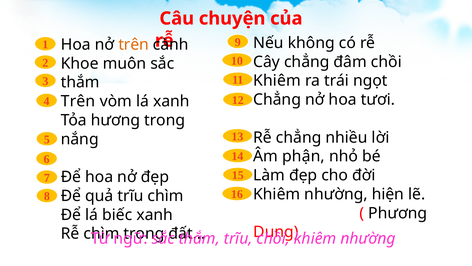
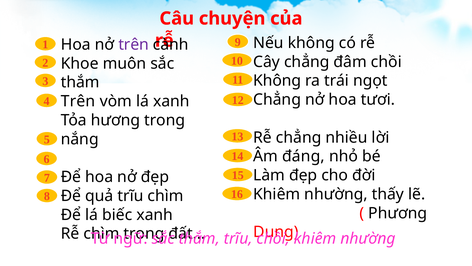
trên at (134, 45) colour: orange -> purple
Khiêm at (277, 81): Khiêm -> Không
phận: phận -> đáng
hiện: hiện -> thấy
